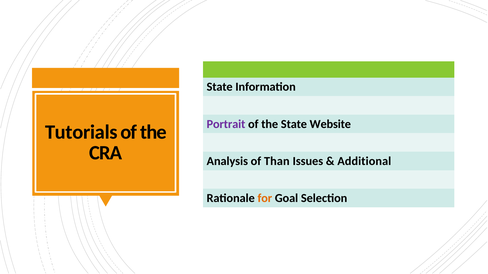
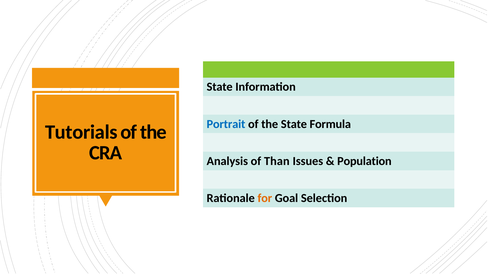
Portrait colour: purple -> blue
Website: Website -> Formula
Additional: Additional -> Population
